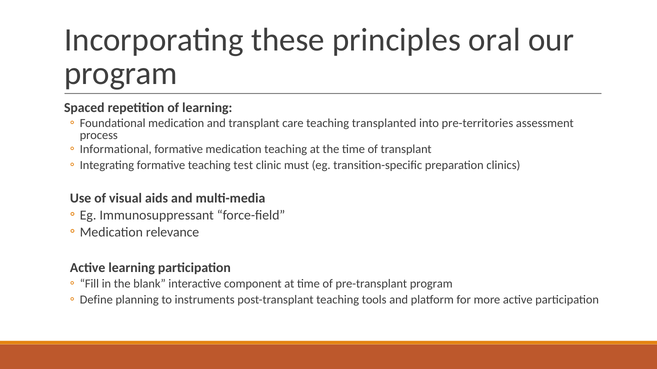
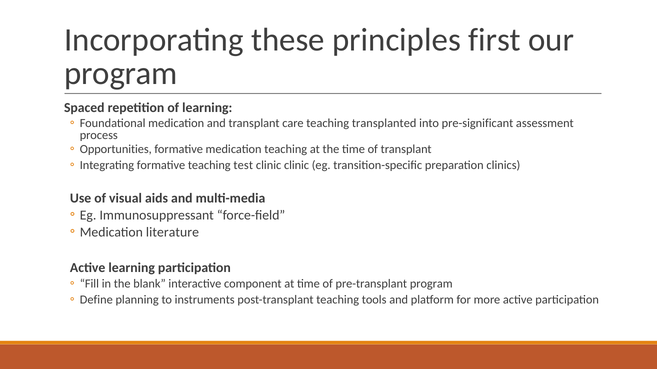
oral: oral -> first
pre-territories: pre-territories -> pre-significant
Informational: Informational -> Opportunities
clinic must: must -> clinic
relevance: relevance -> literature
